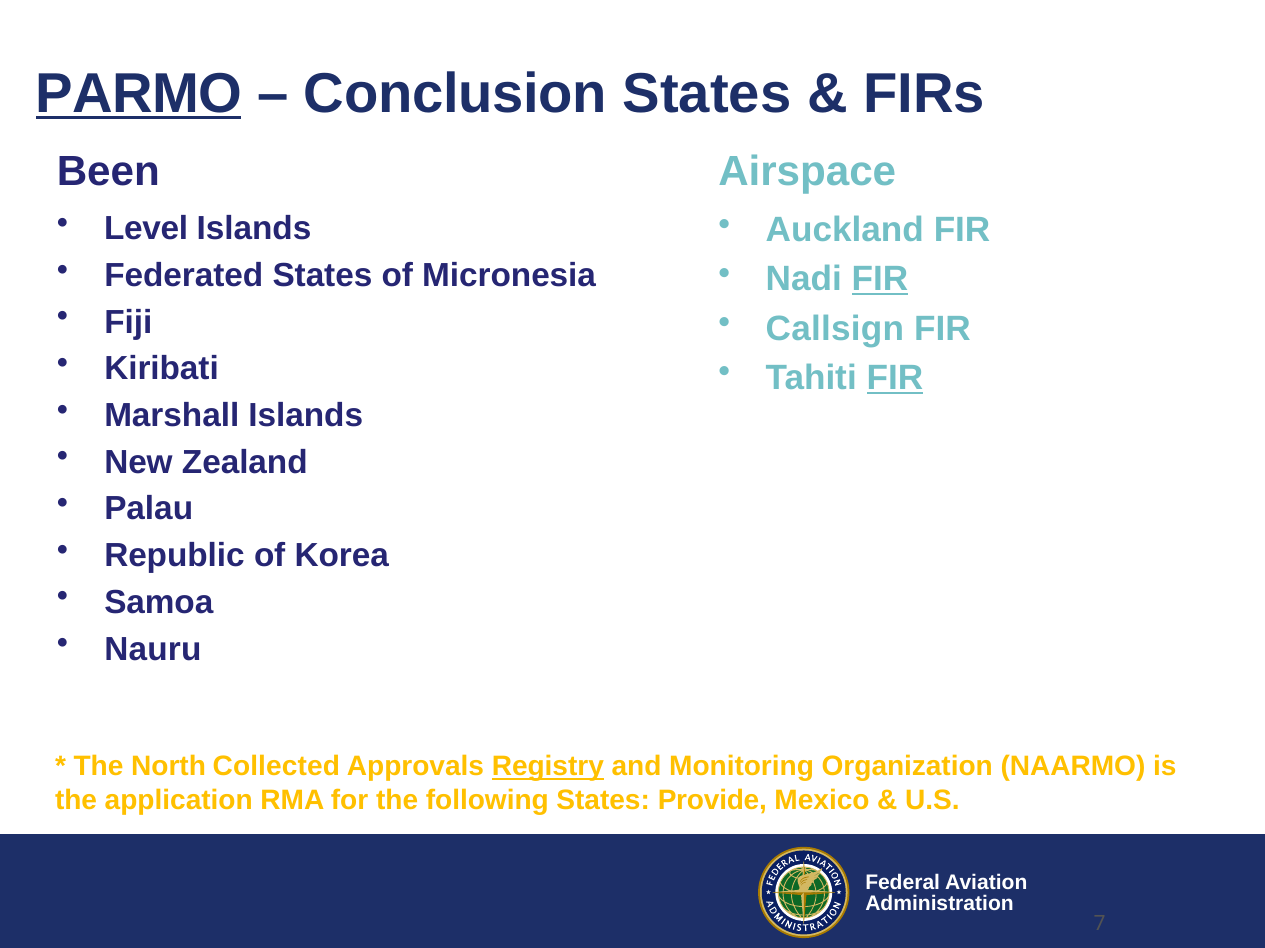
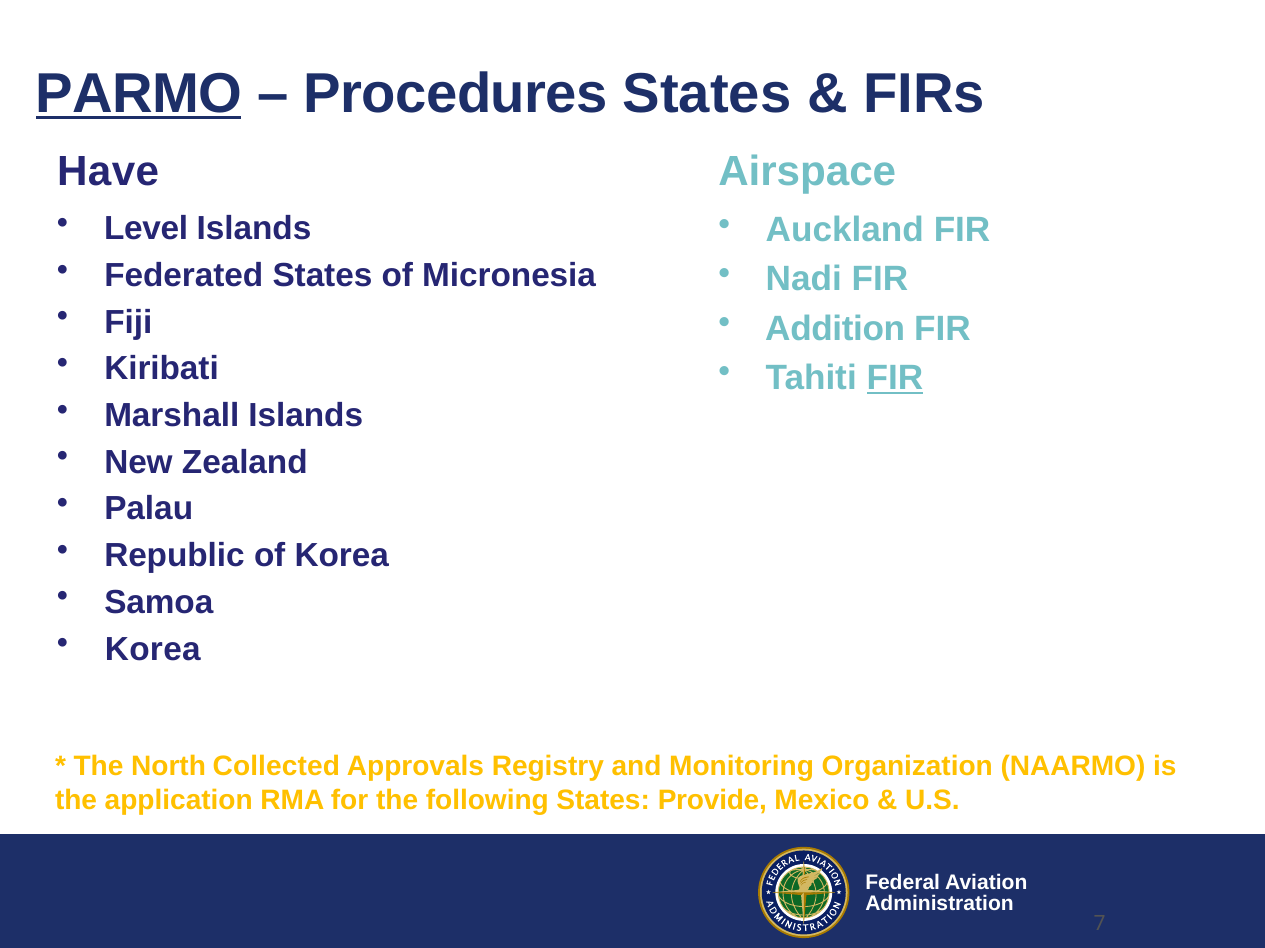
Conclusion: Conclusion -> Procedures
Been: Been -> Have
FIR at (880, 279) underline: present -> none
Callsign: Callsign -> Addition
Nauru at (153, 650): Nauru -> Korea
Registry underline: present -> none
